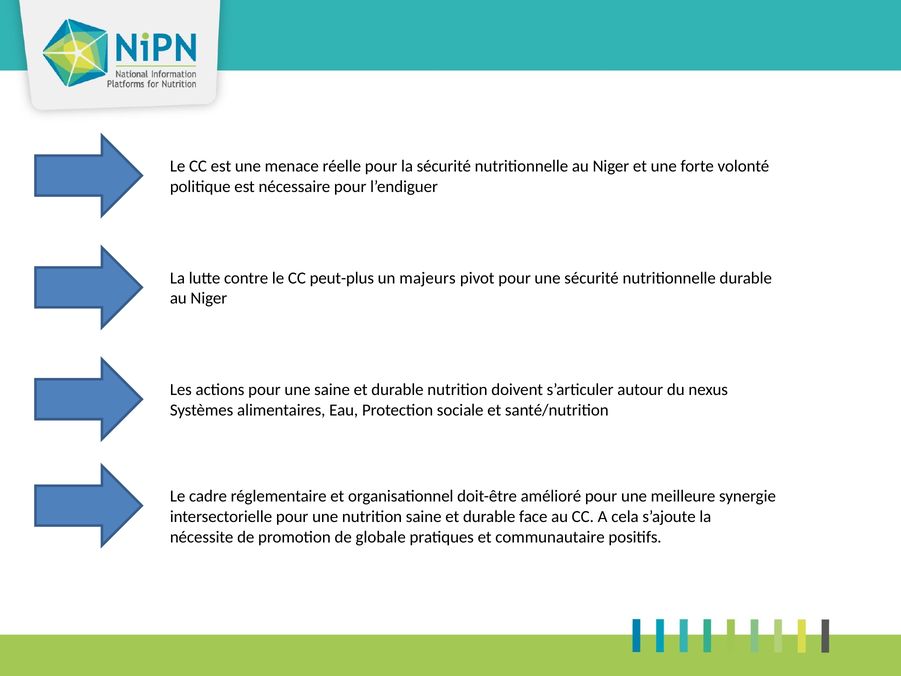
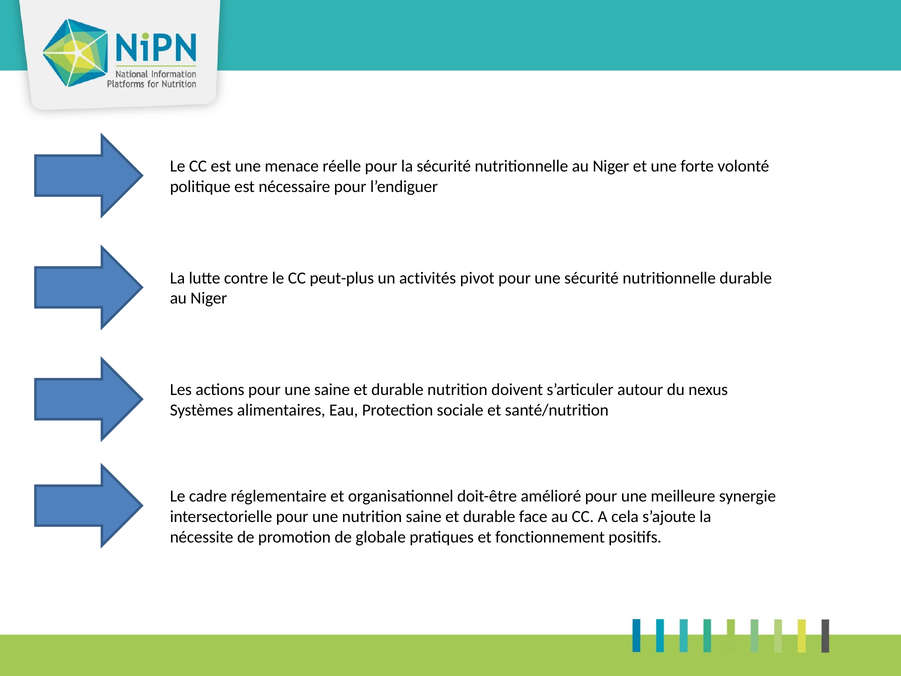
majeurs: majeurs -> activités
communautaire: communautaire -> fonctionnement
